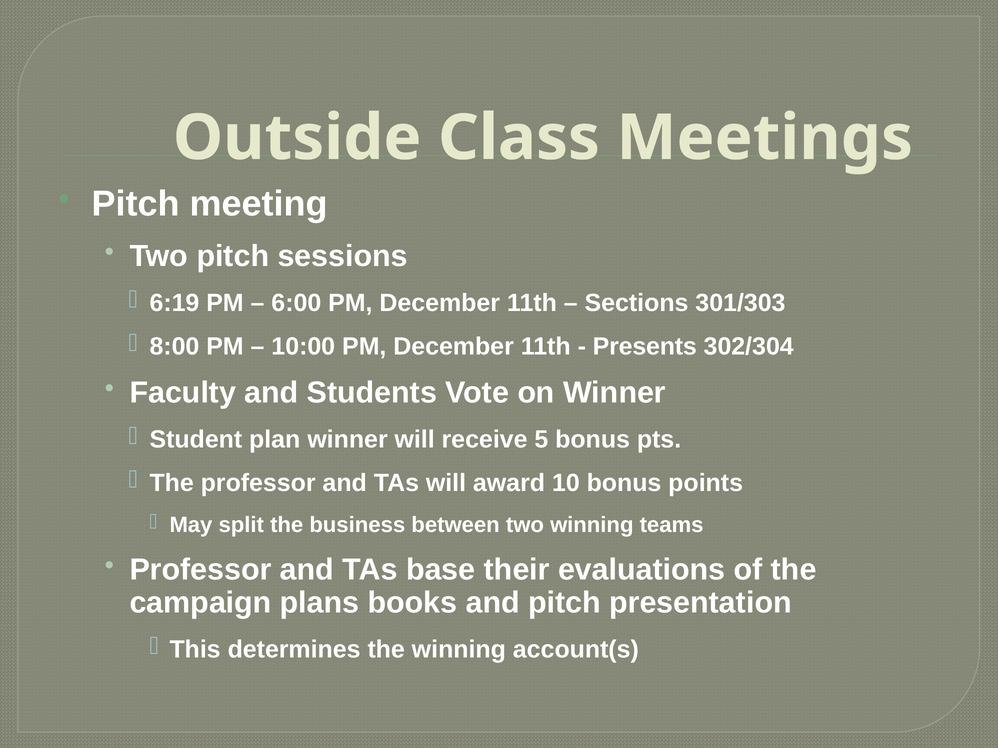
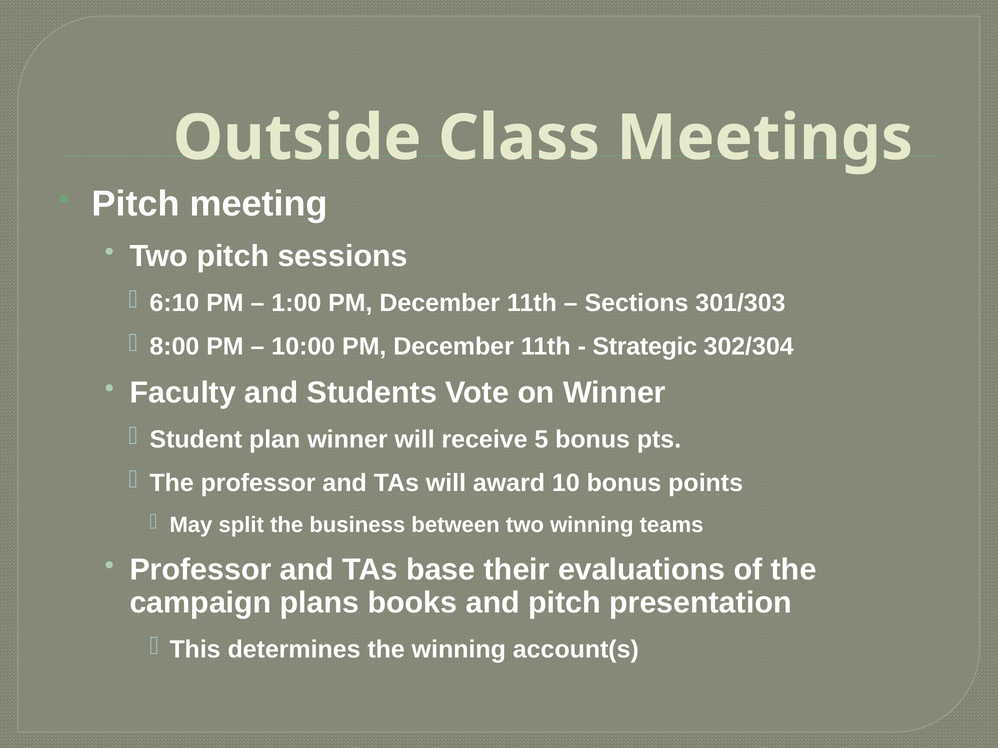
6:19: 6:19 -> 6:10
6:00: 6:00 -> 1:00
Presents: Presents -> Strategic
